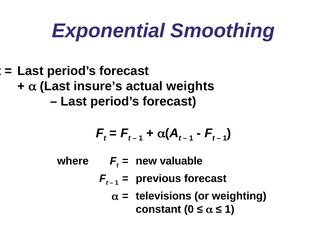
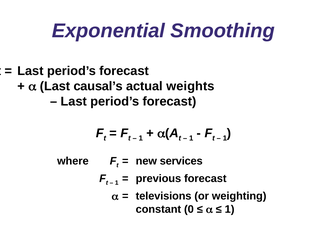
insure’s: insure’s -> causal’s
valuable: valuable -> services
